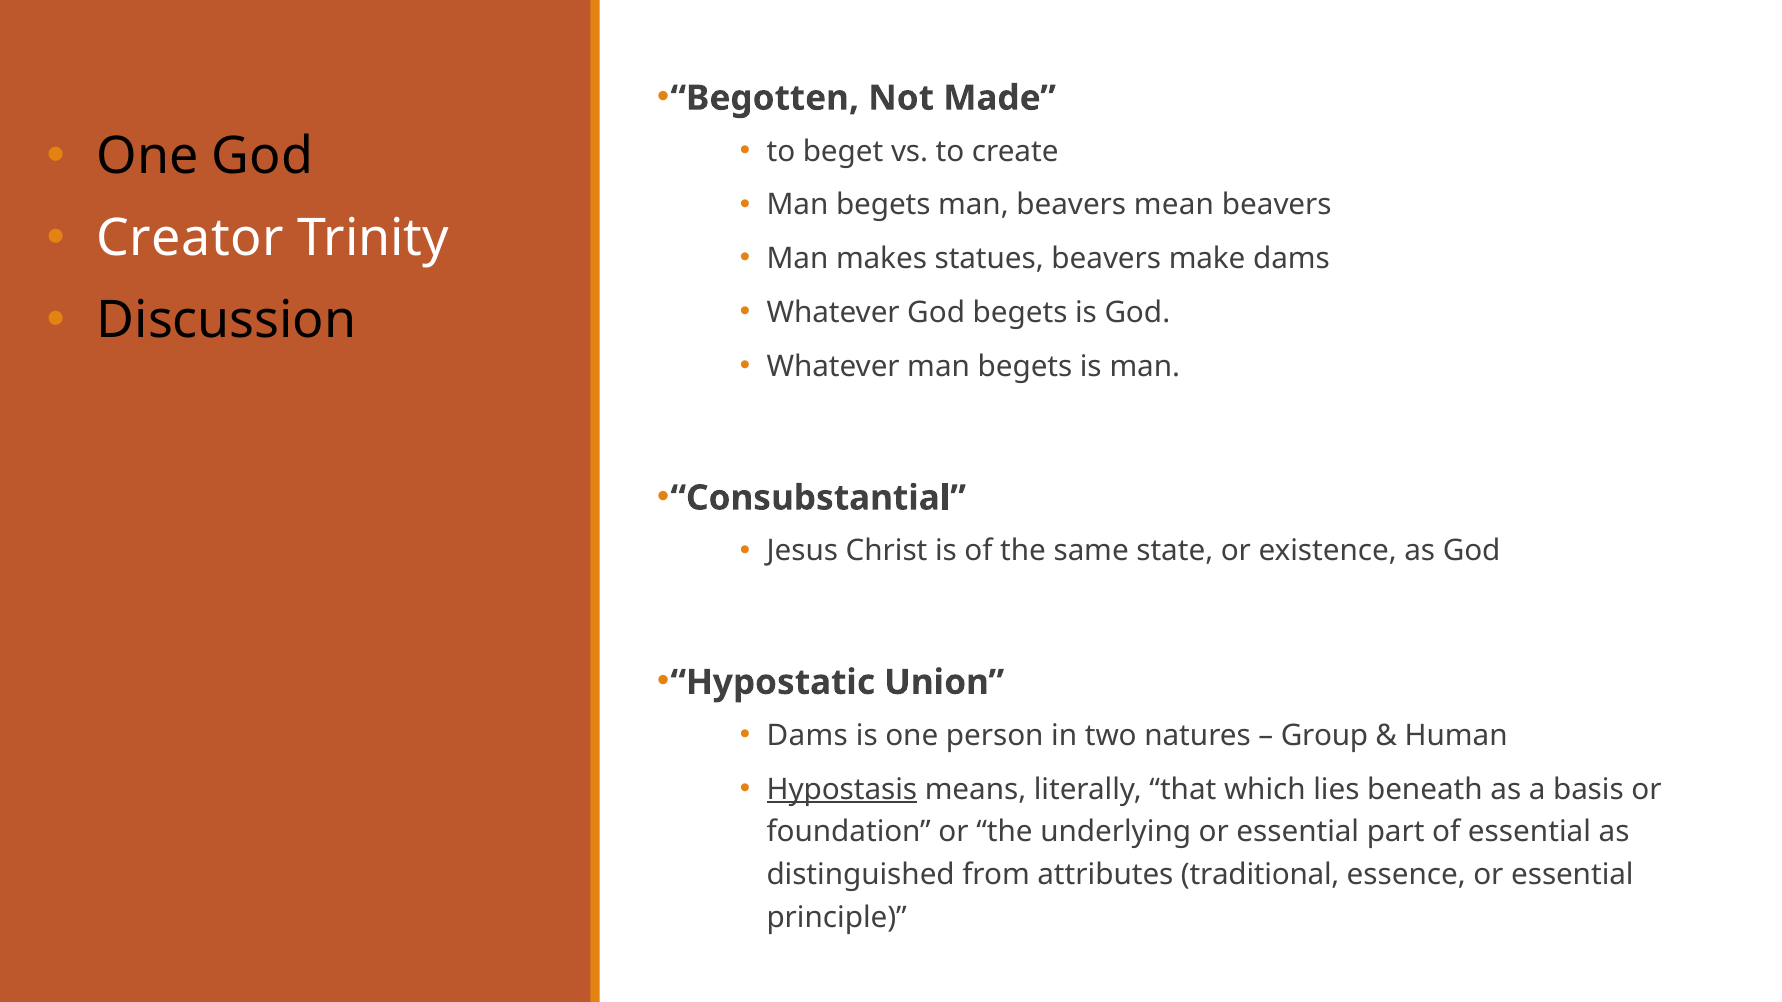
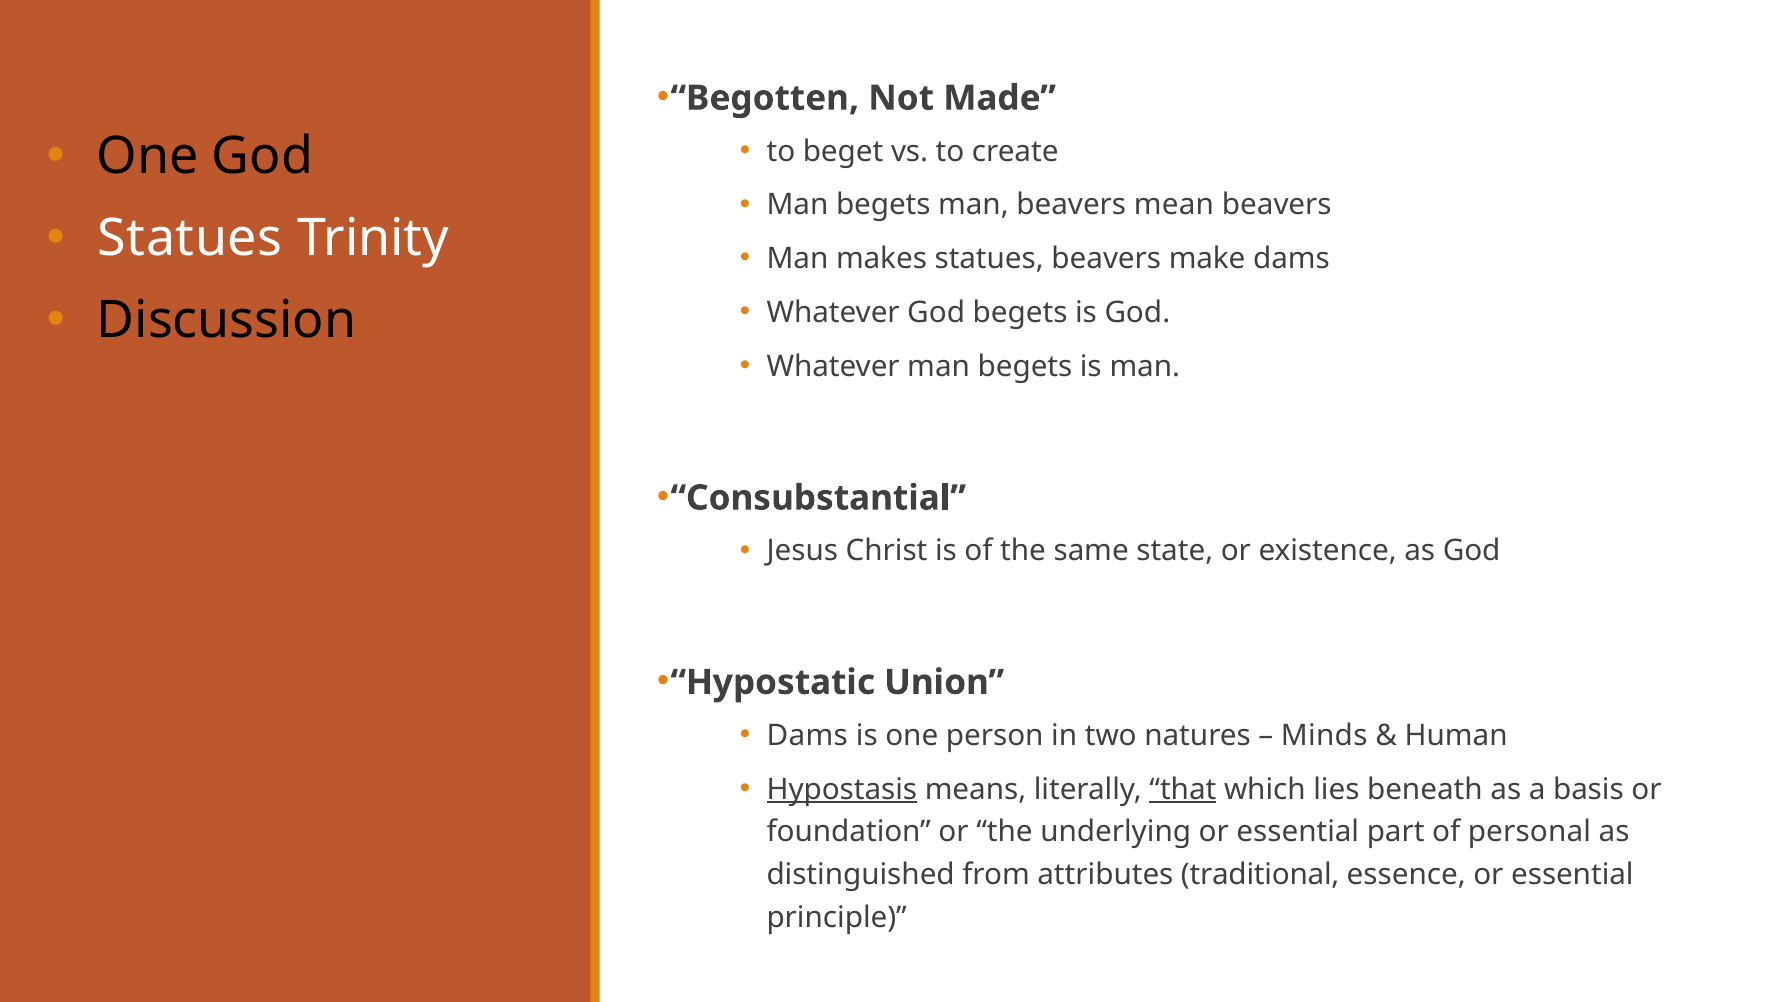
Creator at (190, 239): Creator -> Statues
Group: Group -> Minds
that underline: none -> present
of essential: essential -> personal
